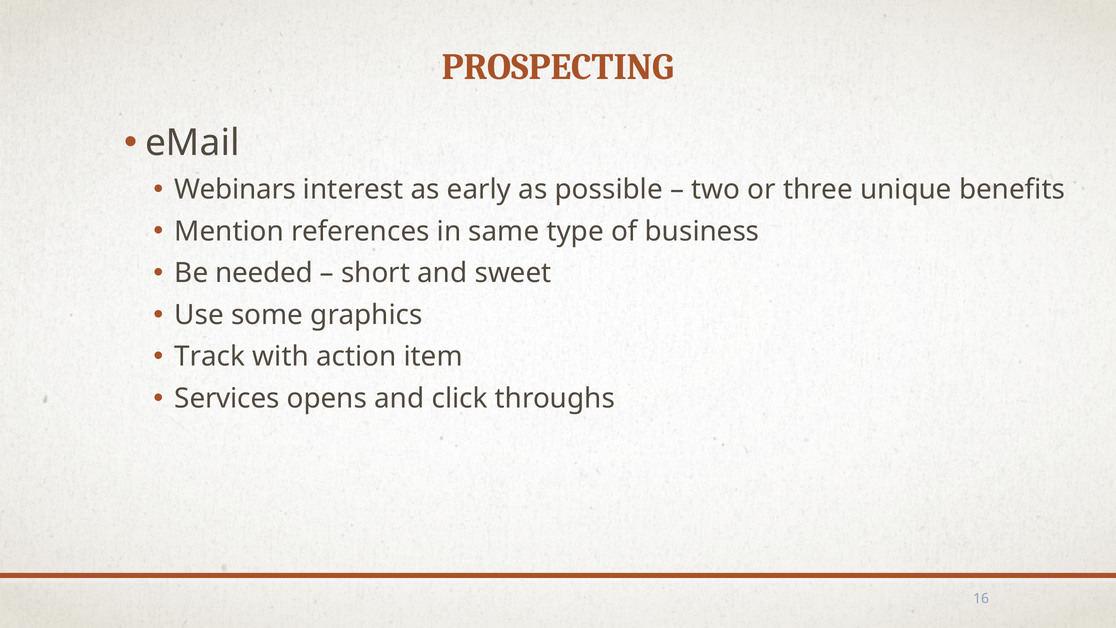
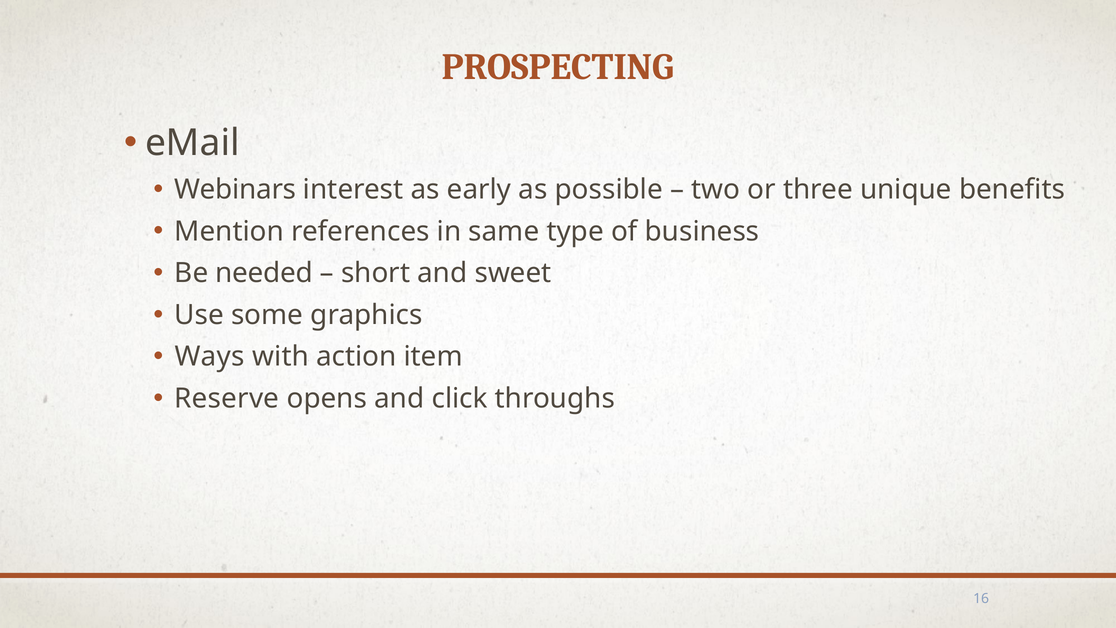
Track: Track -> Ways
Services: Services -> Reserve
